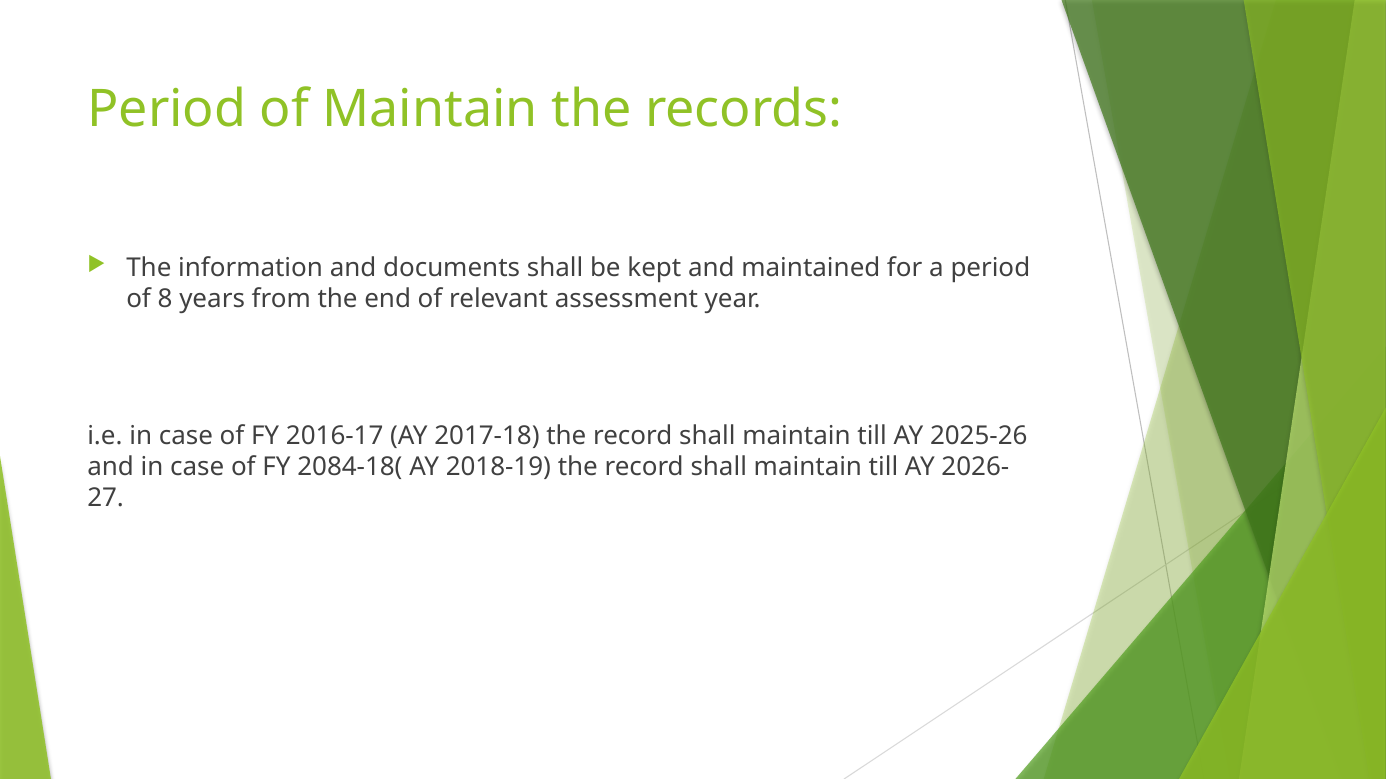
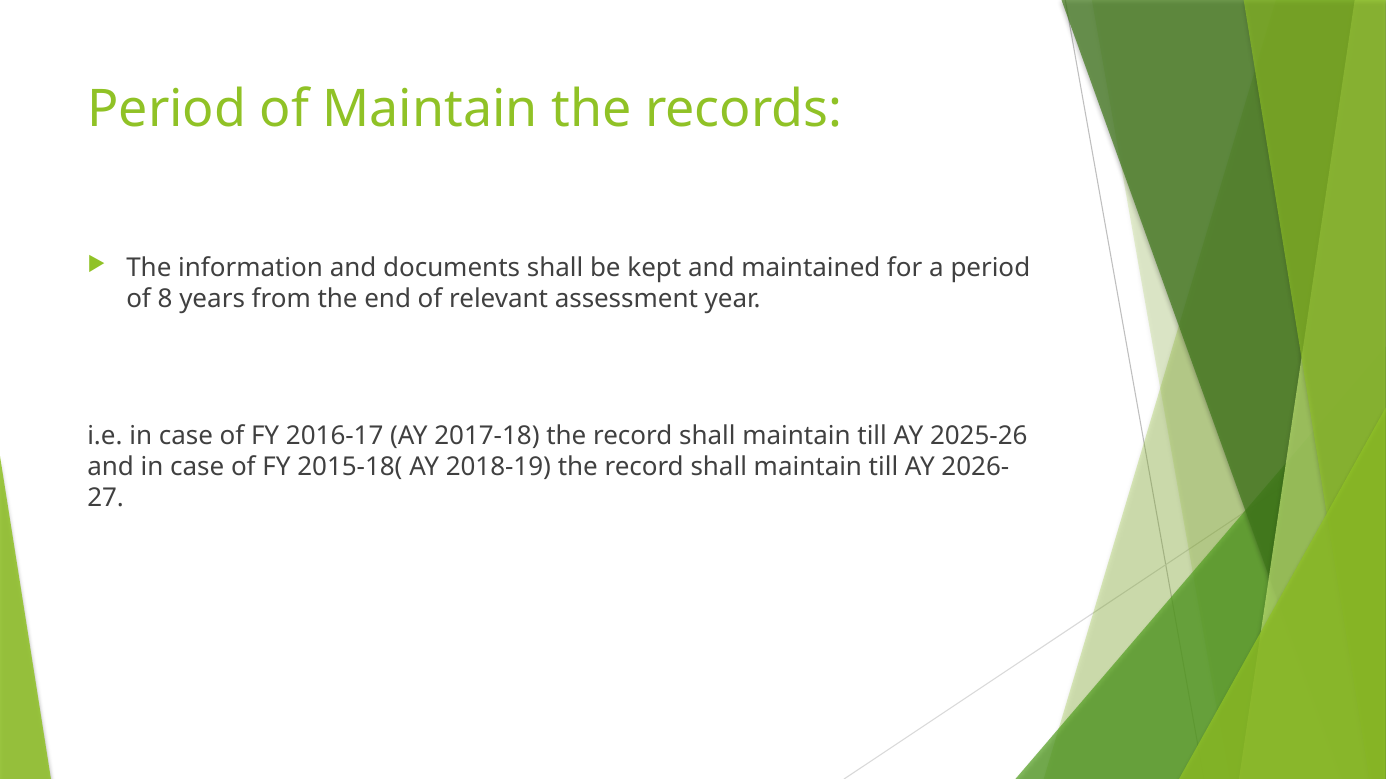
2084-18(: 2084-18( -> 2015-18(
